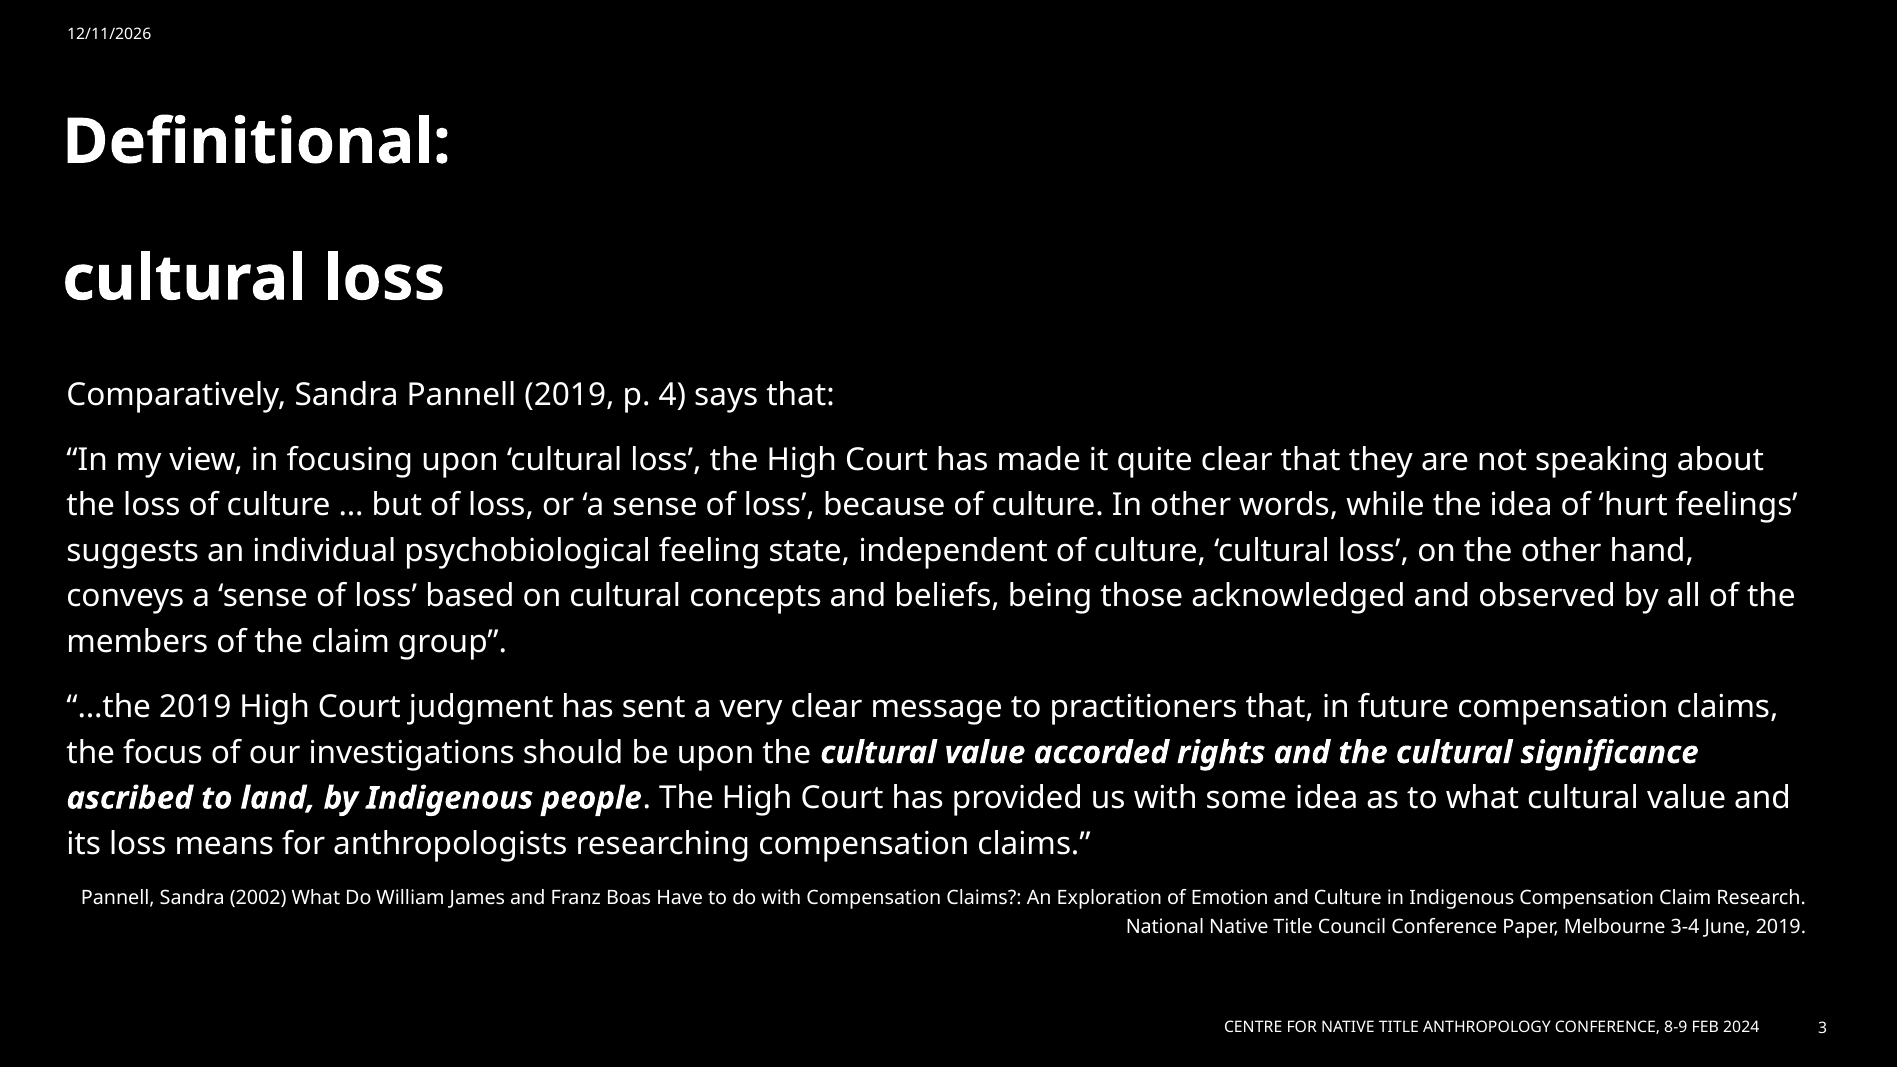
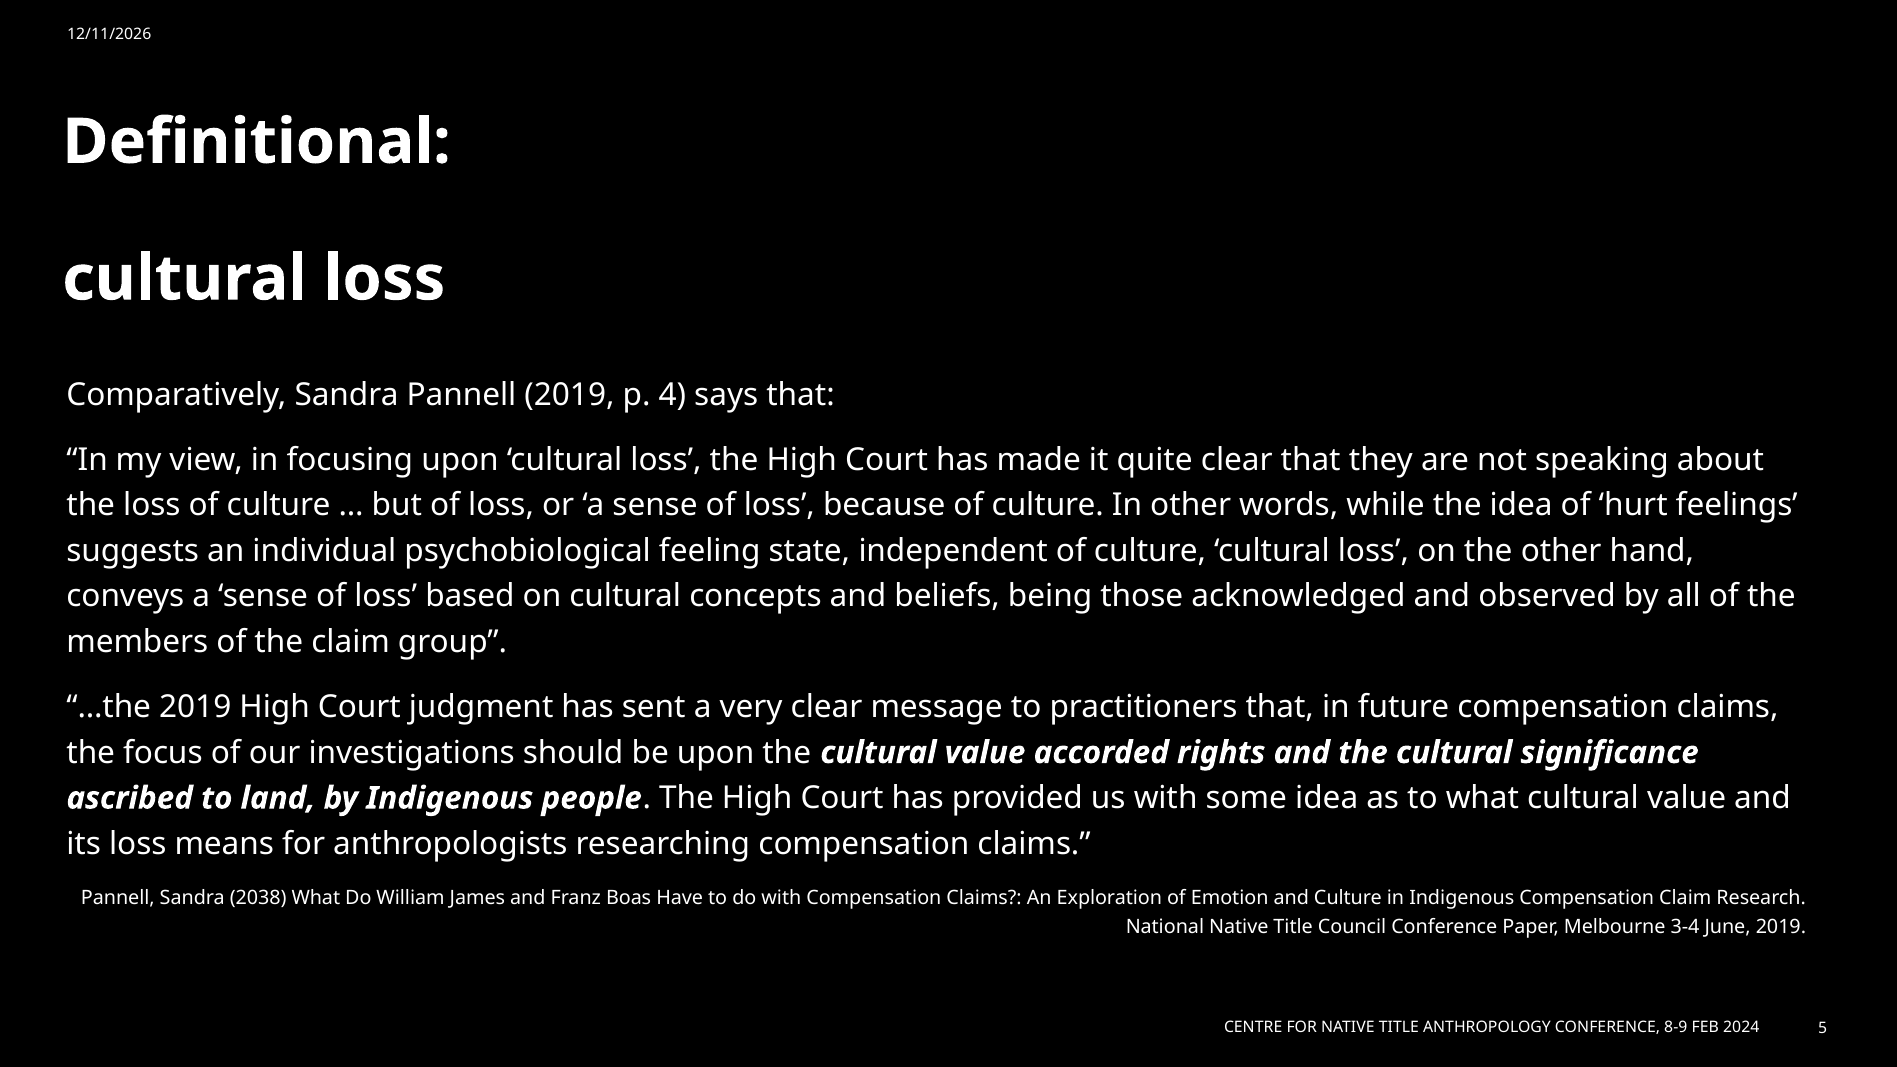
2002: 2002 -> 2038
3: 3 -> 5
